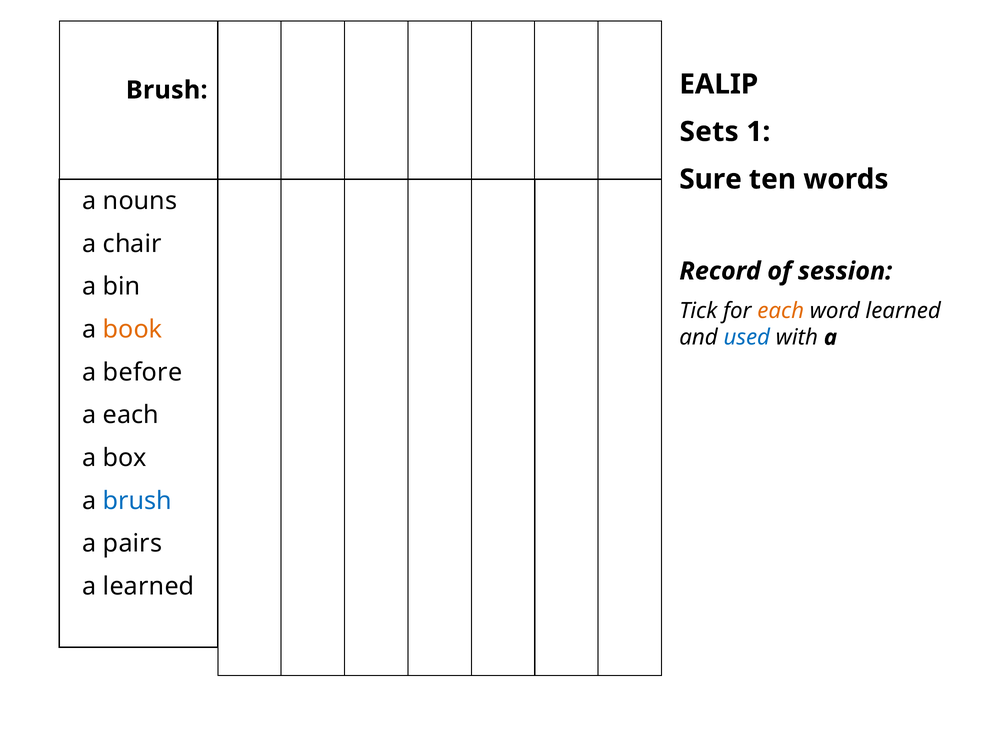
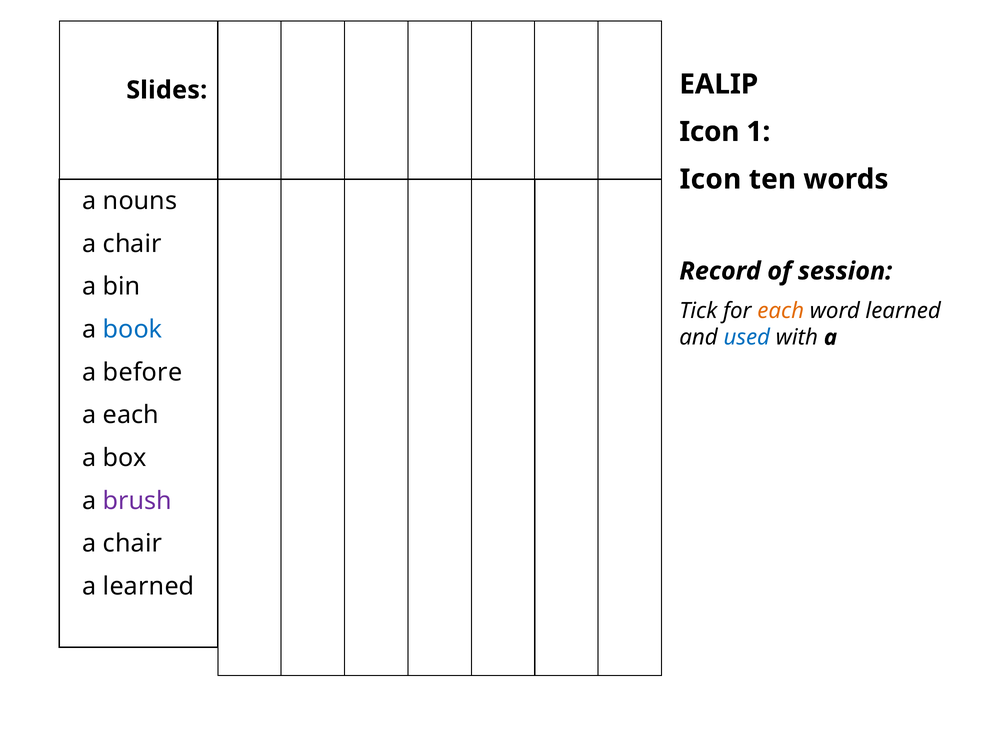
Brush at (167, 90): Brush -> Slides
Sets at (709, 132): Sets -> Icon
Sure at (711, 179): Sure -> Icon
book colour: orange -> blue
brush at (137, 500) colour: blue -> purple
pairs at (133, 543): pairs -> chair
